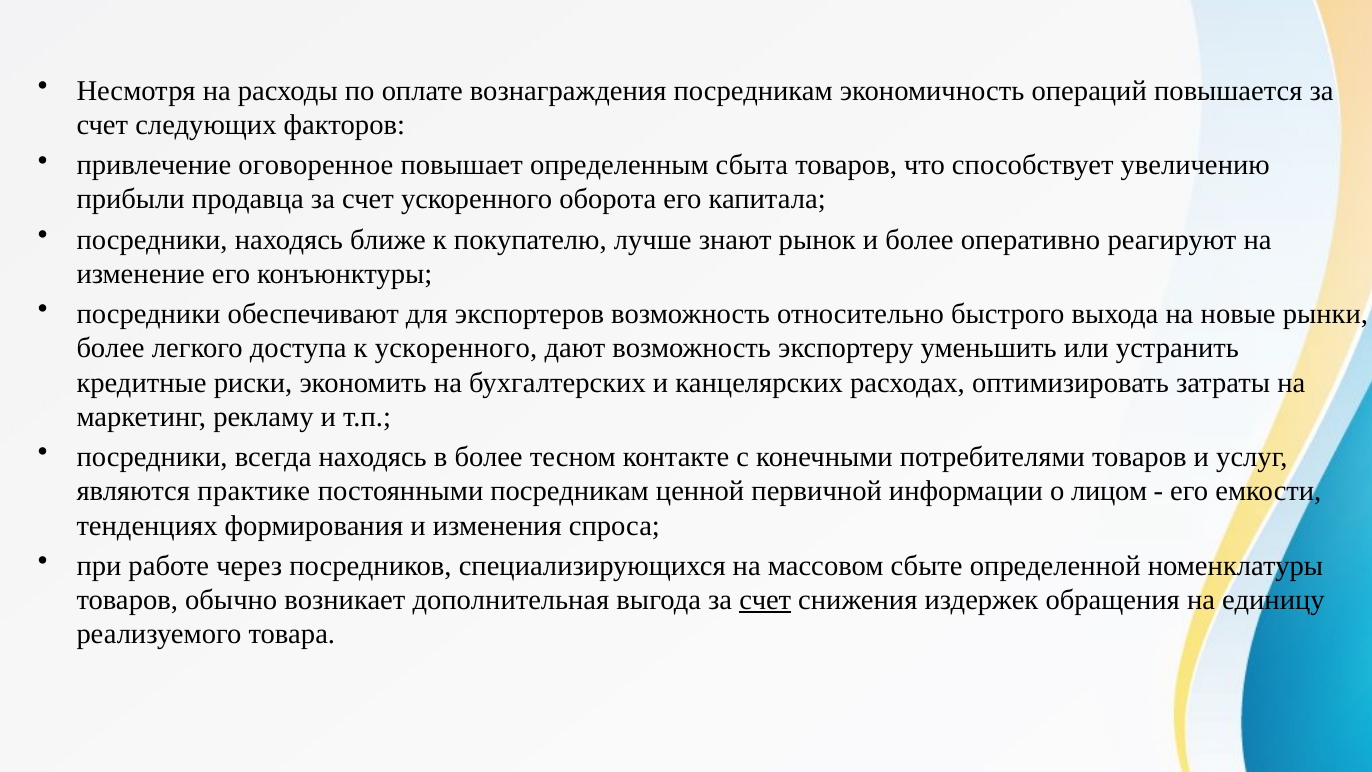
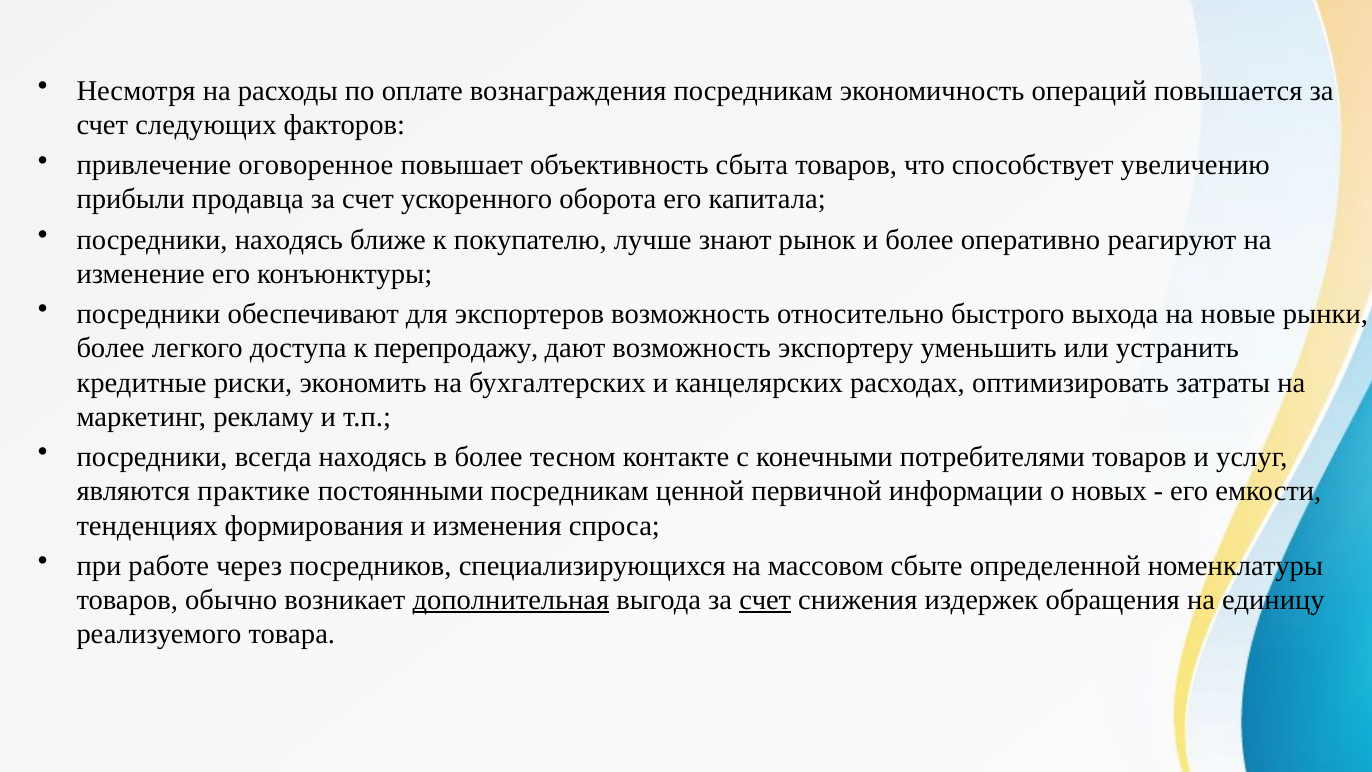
определенным: определенным -> объективность
к ускоренного: ускоренного -> перепродажу
лицом: лицом -> новых
дополнительная underline: none -> present
